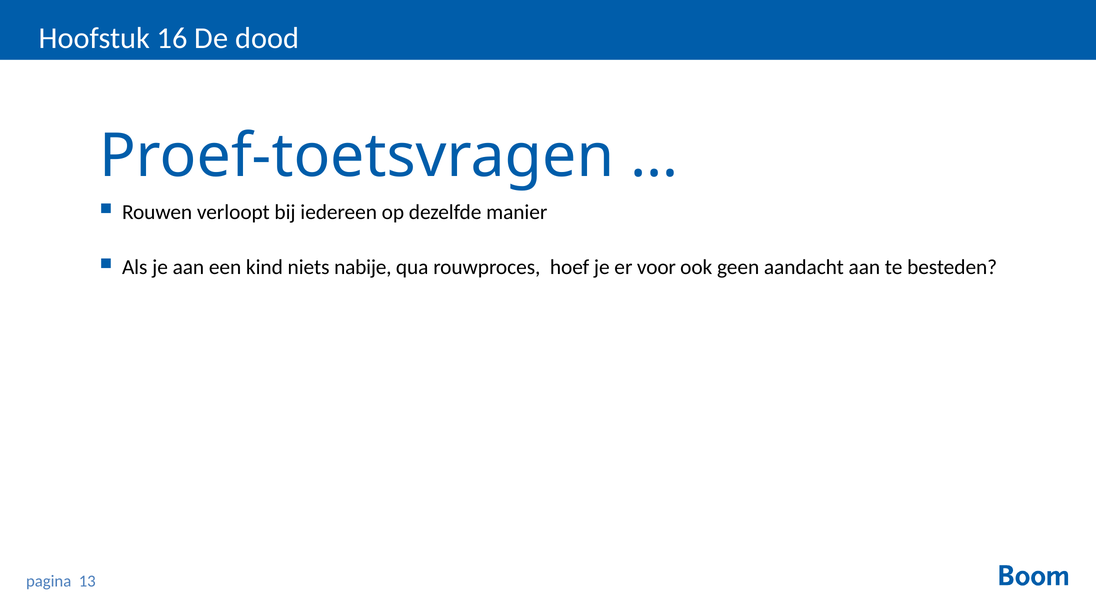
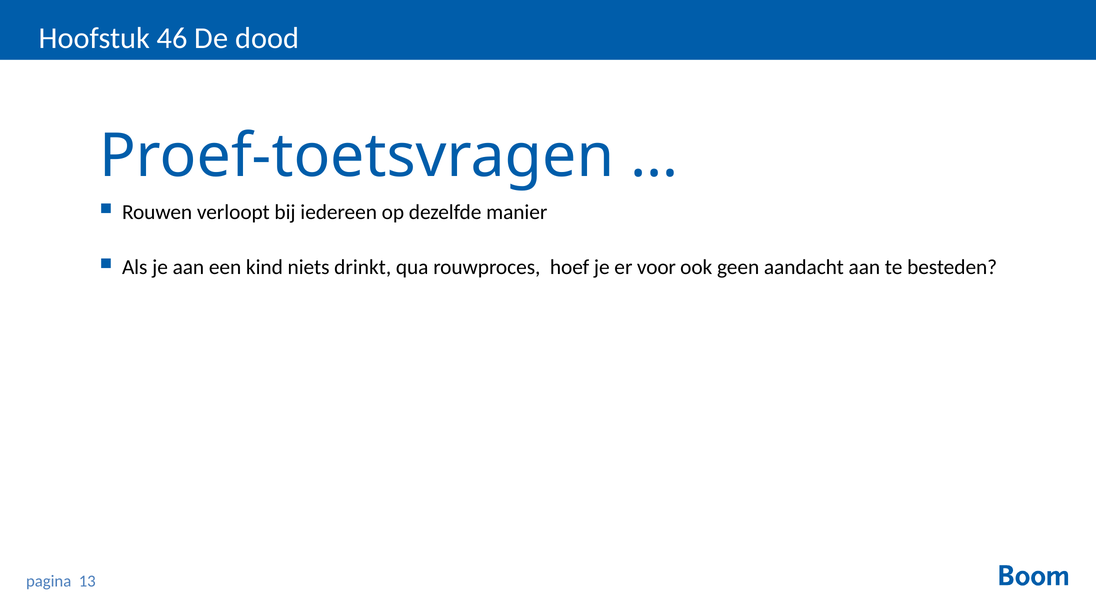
16: 16 -> 46
nabije: nabije -> drinkt
